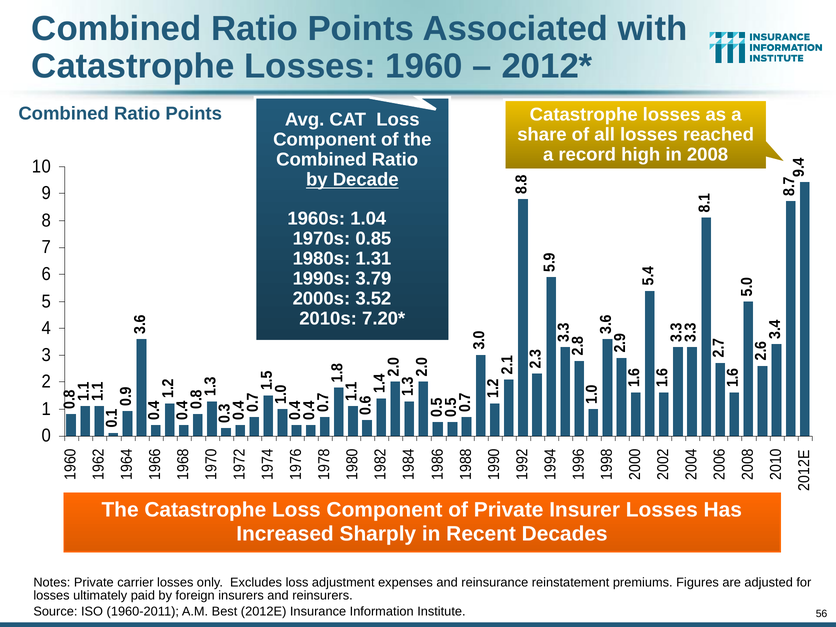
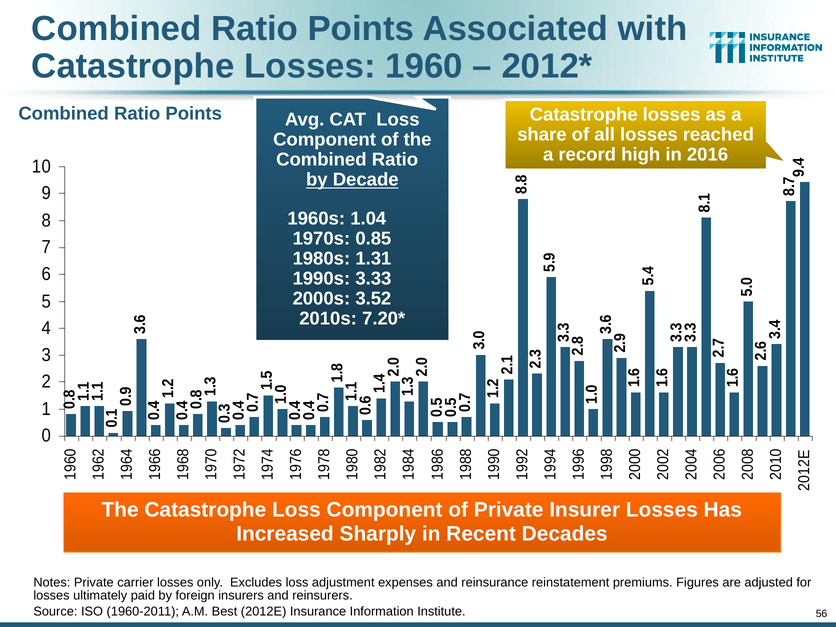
2008: 2008 -> 2016
3.79: 3.79 -> 3.33
